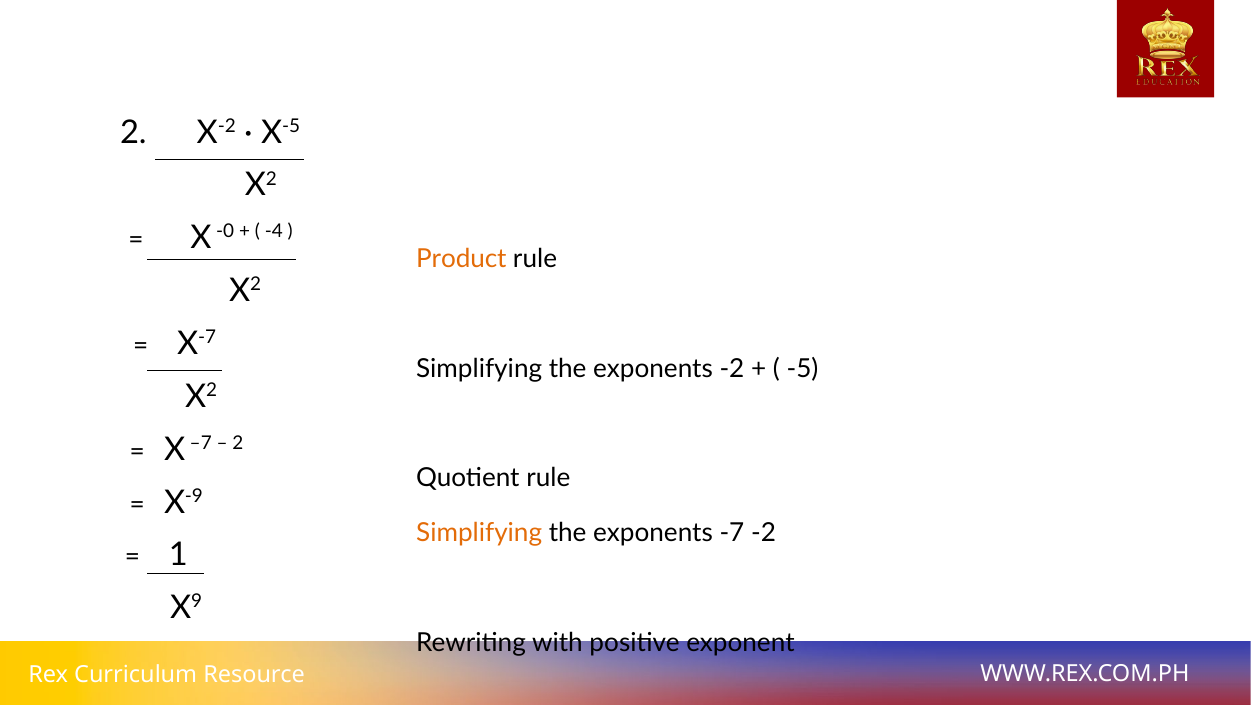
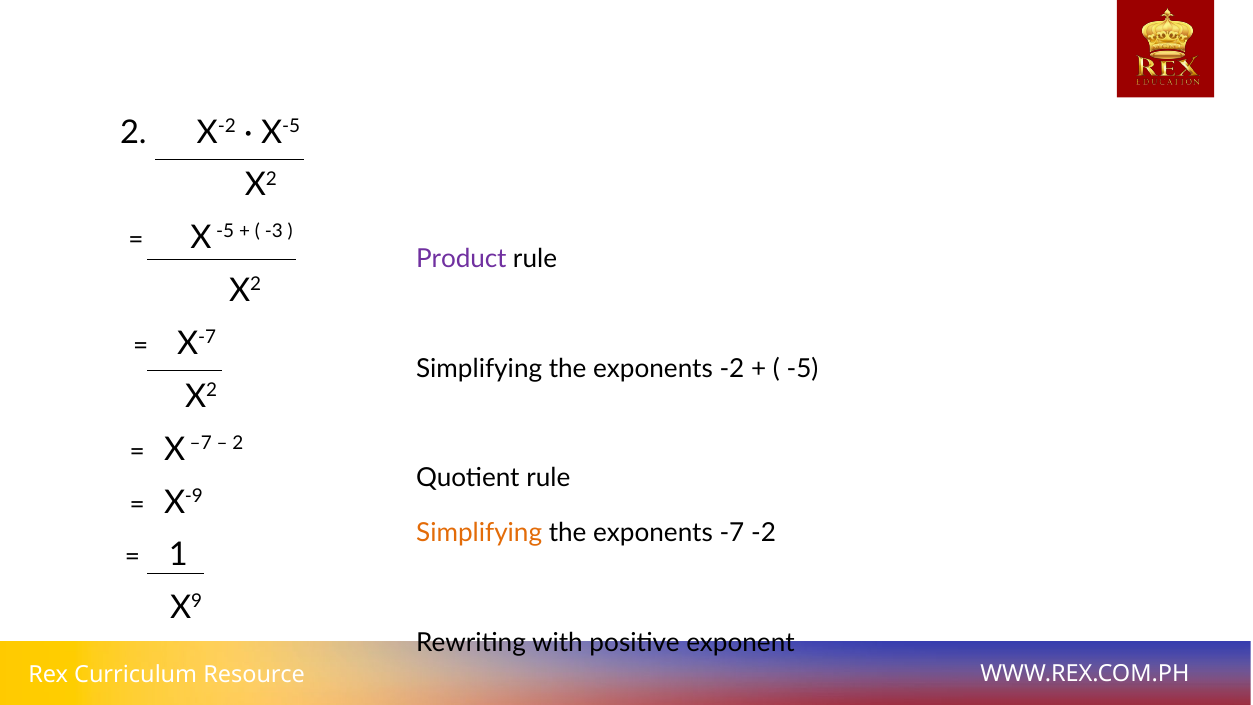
X -0: -0 -> -5
-4: -4 -> -3
Product colour: orange -> purple
